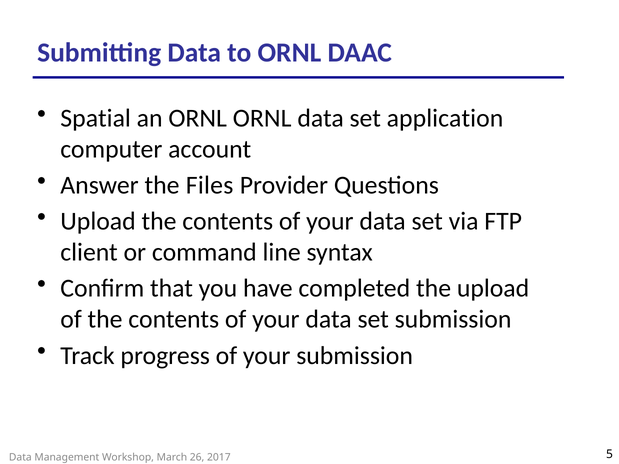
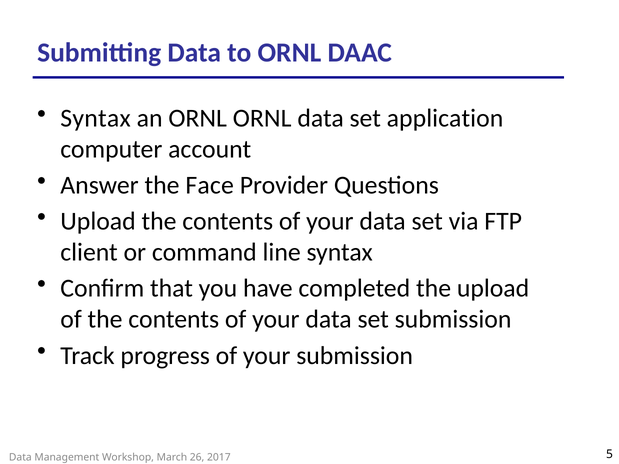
Spatial at (96, 118): Spatial -> Syntax
Files: Files -> Face
